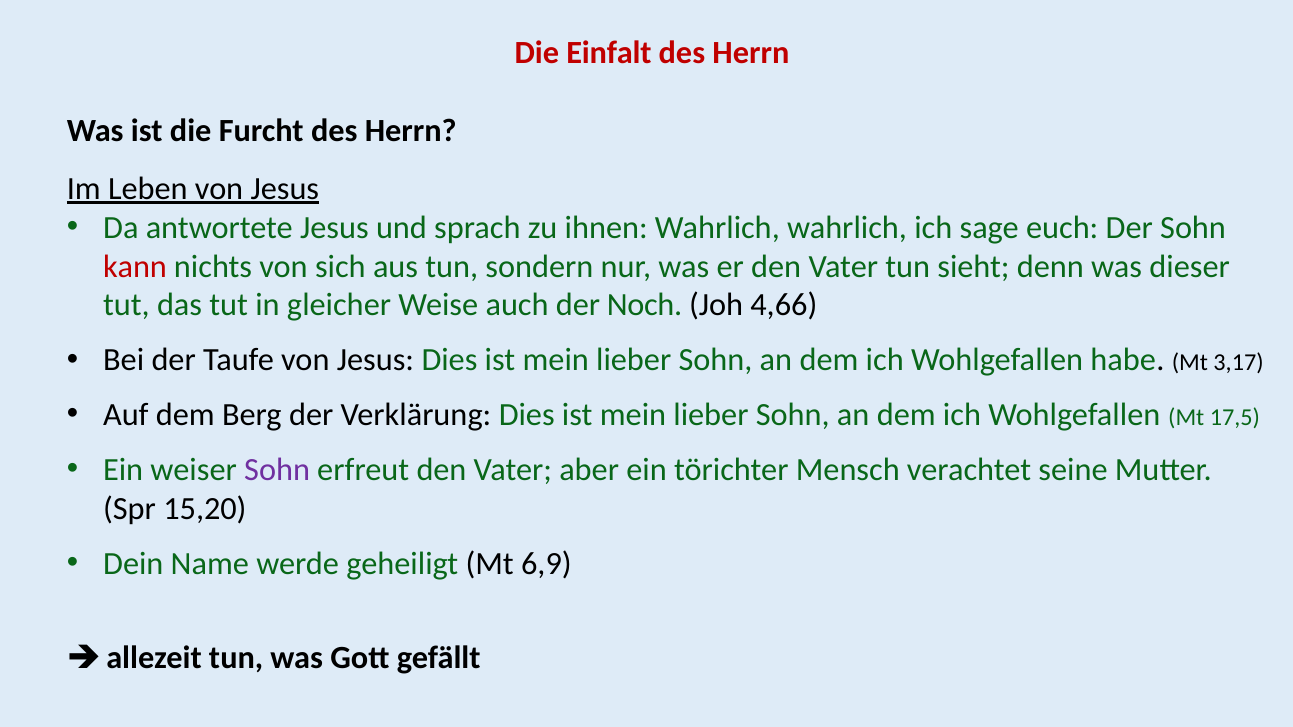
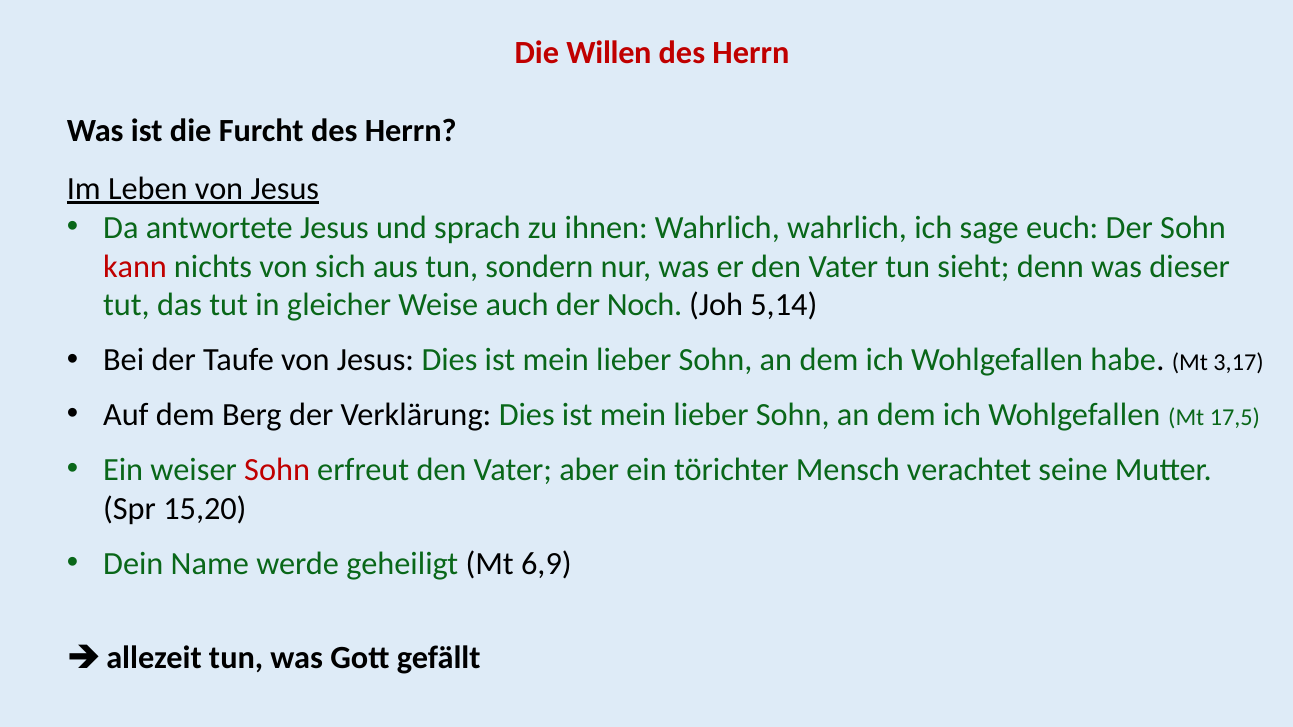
Einfalt: Einfalt -> Willen
4,66: 4,66 -> 5,14
Sohn at (277, 470) colour: purple -> red
